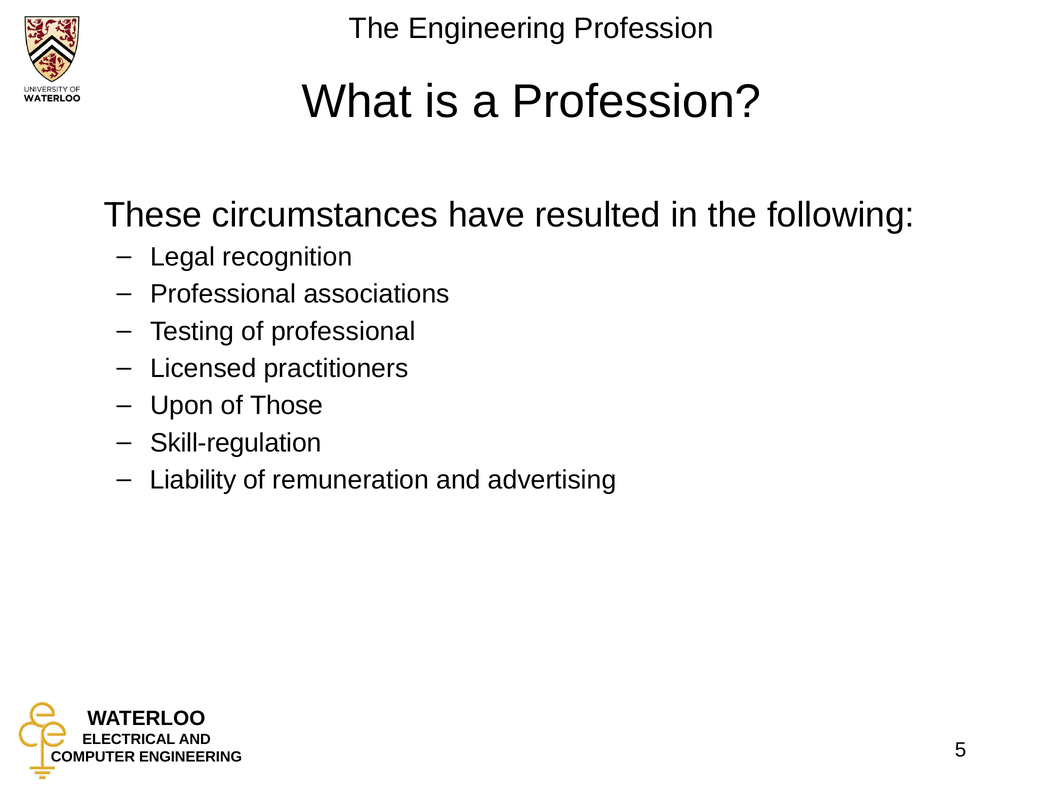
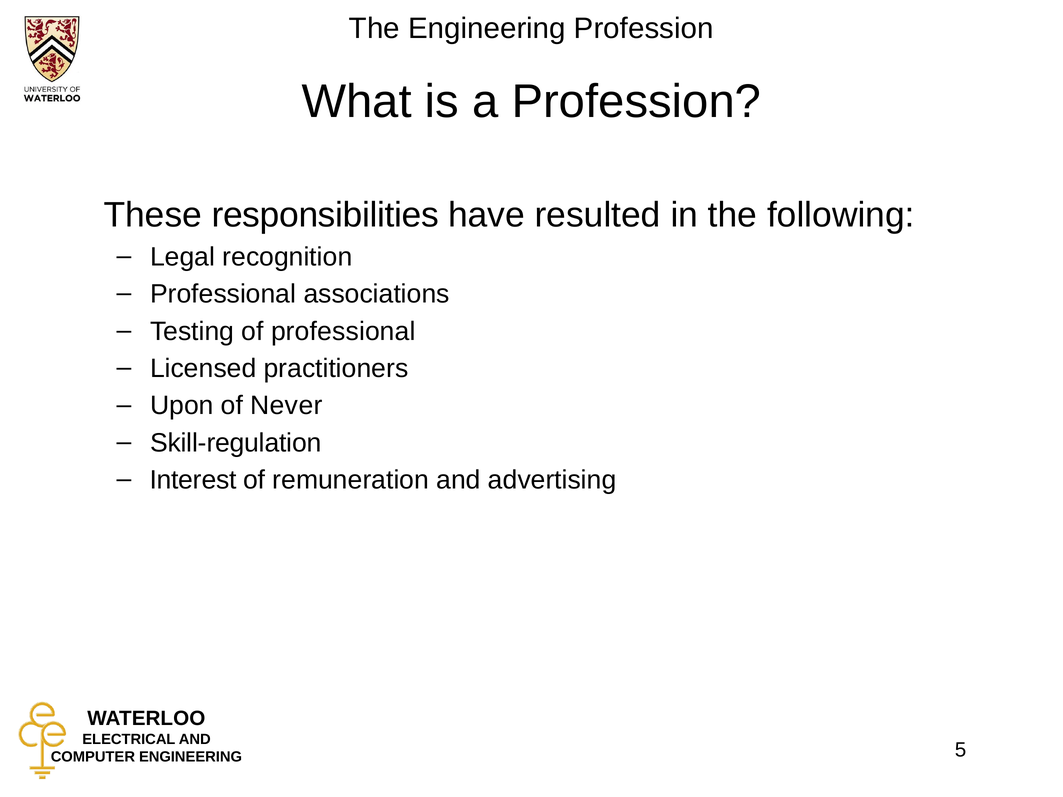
circumstances: circumstances -> responsibilities
Those: Those -> Never
Liability: Liability -> Interest
